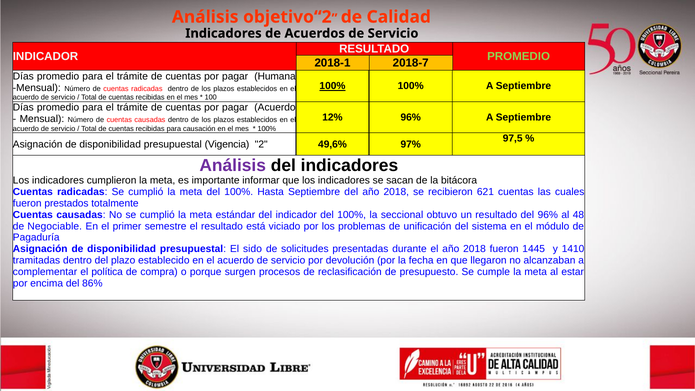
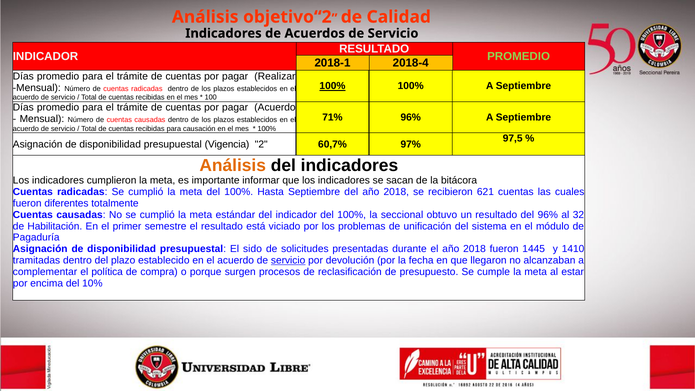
2018-7: 2018-7 -> 2018-4
Humana: Humana -> Realizar
12%: 12% -> 71%
49,6%: 49,6% -> 60,7%
Análisis at (233, 165) colour: purple -> orange
prestados: prestados -> diferentes
48: 48 -> 32
Negociable: Negociable -> Habilitación
servicio at (288, 260) underline: none -> present
86%: 86% -> 10%
